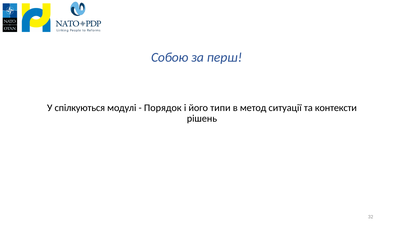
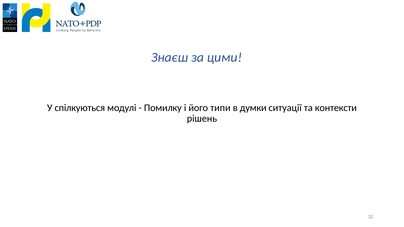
Собою: Собою -> Знаєш
перш: перш -> цими
Порядок: Порядок -> Помилку
метод: метод -> думки
